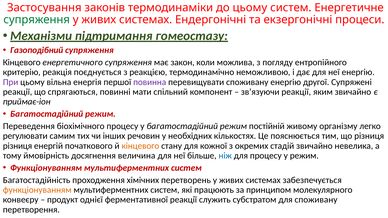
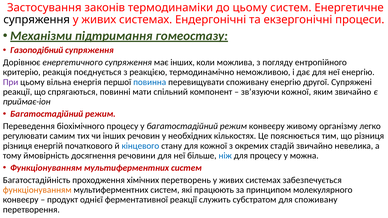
супряження at (37, 20) colour: green -> black
Кінцевого at (22, 62): Кінцевого -> Дорівнює
має закон: закон -> інших
повинна colour: purple -> blue
зв’язуючи реакції: реакції -> кожної
режим постійній: постійній -> конвеєру
кінцевого at (140, 146) colour: orange -> blue
величина: величина -> речовини
у режим: режим -> можна
